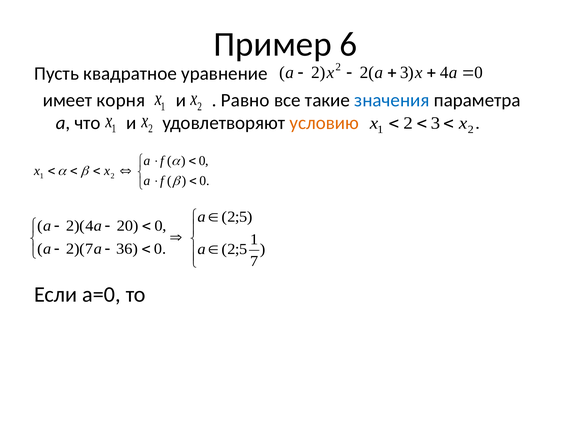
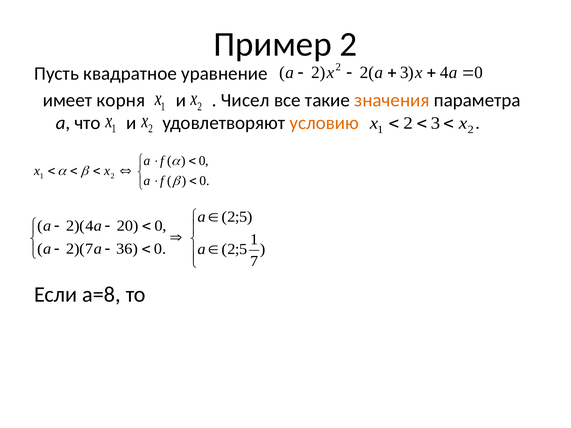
Пример 6: 6 -> 2
Равно: Равно -> Чисел
значения colour: blue -> orange
а=0: а=0 -> а=8
